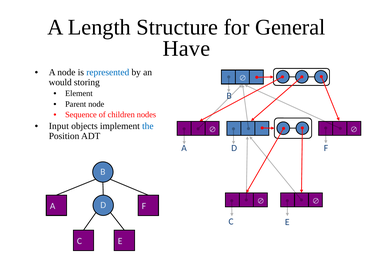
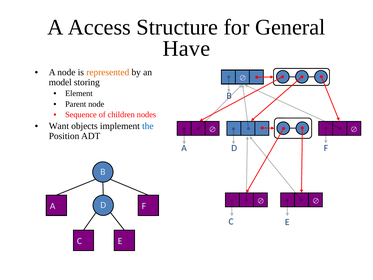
Length: Length -> Access
represented colour: blue -> orange
would: would -> model
Input: Input -> Want
